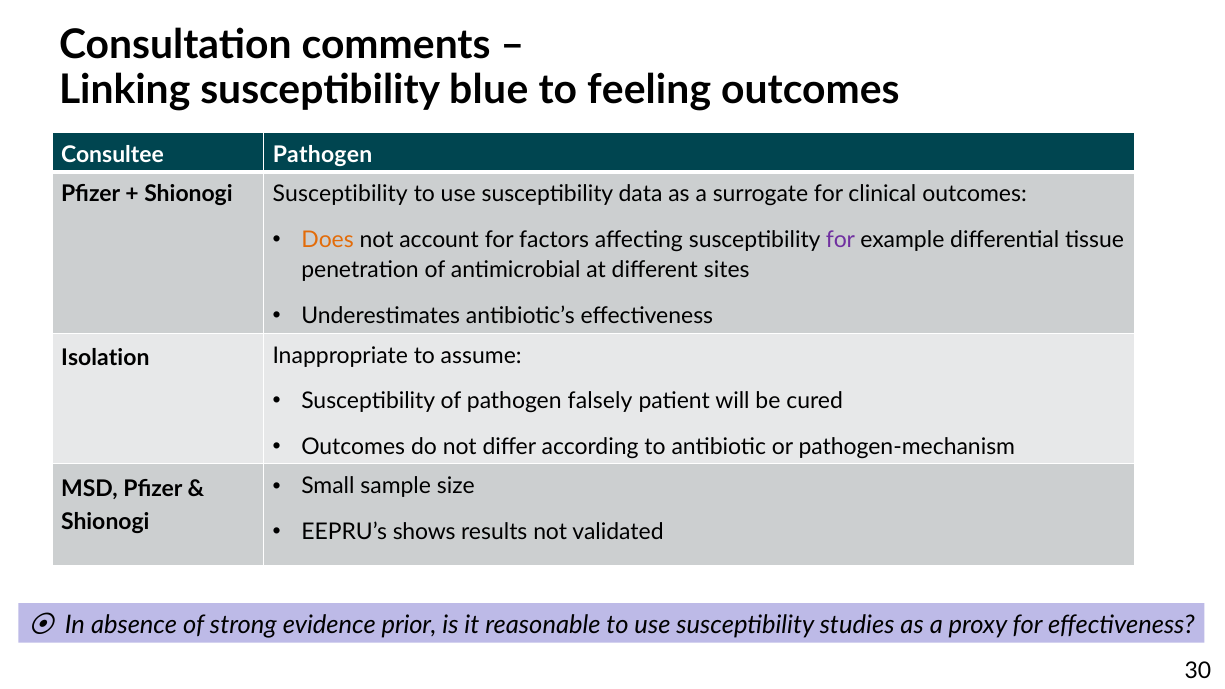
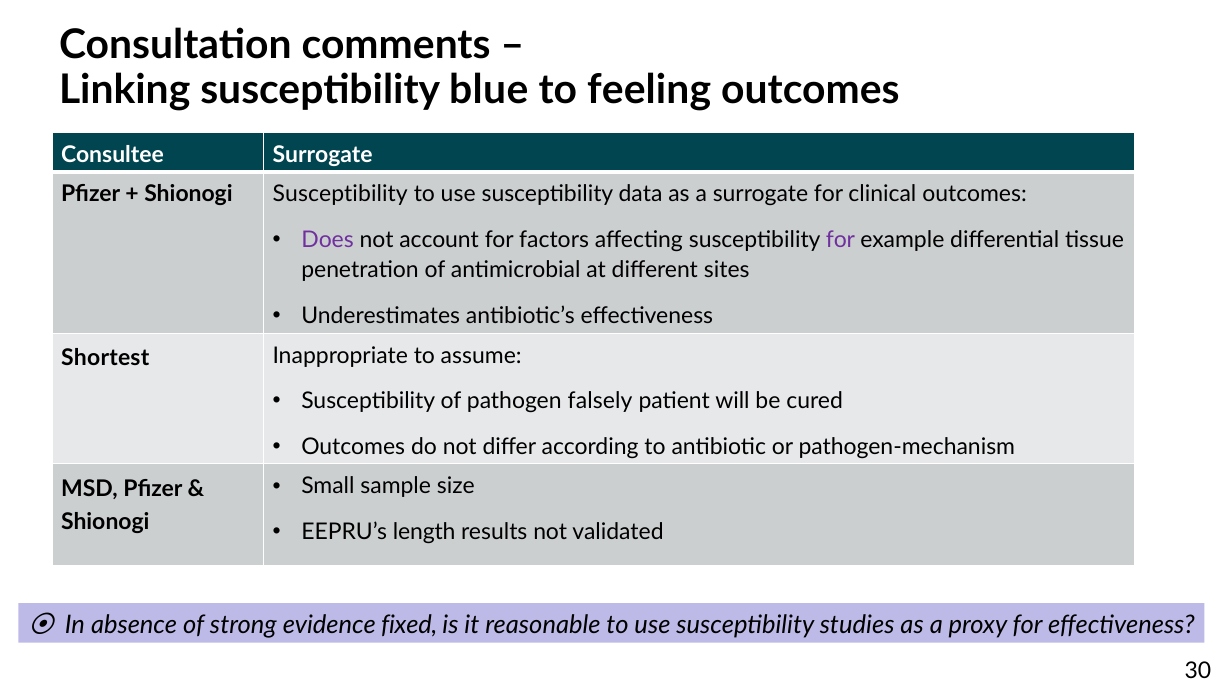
Consultee Pathogen: Pathogen -> Surrogate
Does colour: orange -> purple
Isolation: Isolation -> Shortest
shows: shows -> length
prior: prior -> fixed
